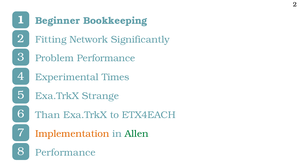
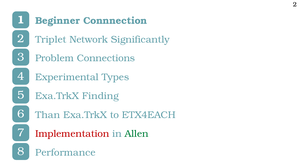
Bookkeeping: Bookkeeping -> Connnection
Fitting: Fitting -> Triplet
Problem Performance: Performance -> Connections
Times: Times -> Types
Strange: Strange -> Finding
Implementation colour: orange -> red
